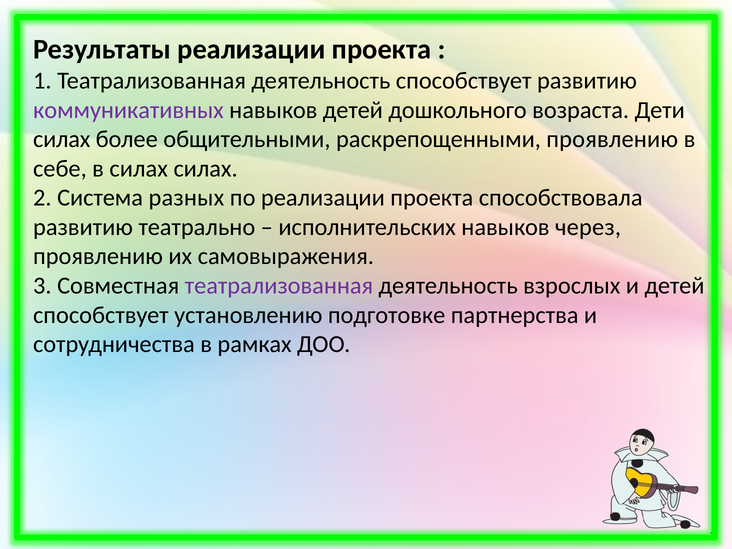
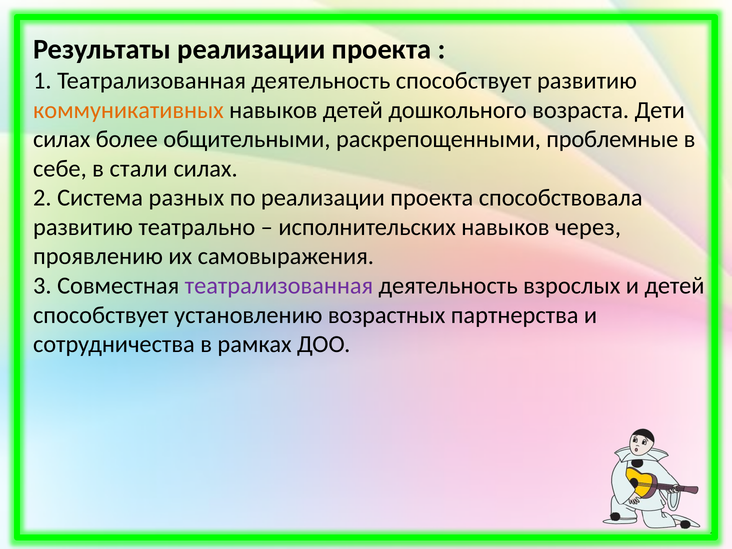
коммуникативных colour: purple -> orange
раскрепощенными проявлению: проявлению -> проблемные
в силах: силах -> стали
подготовке: подготовке -> возрастных
